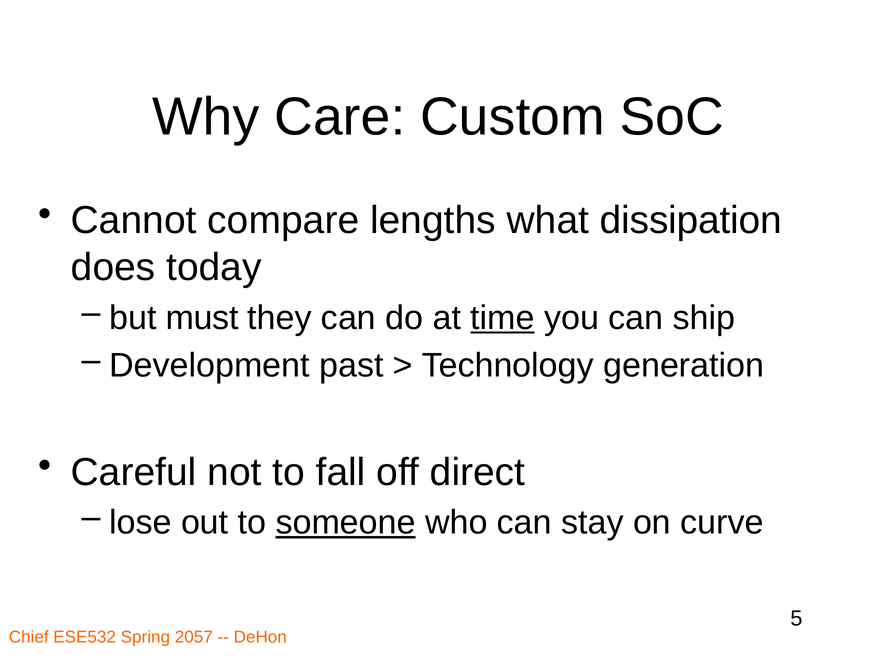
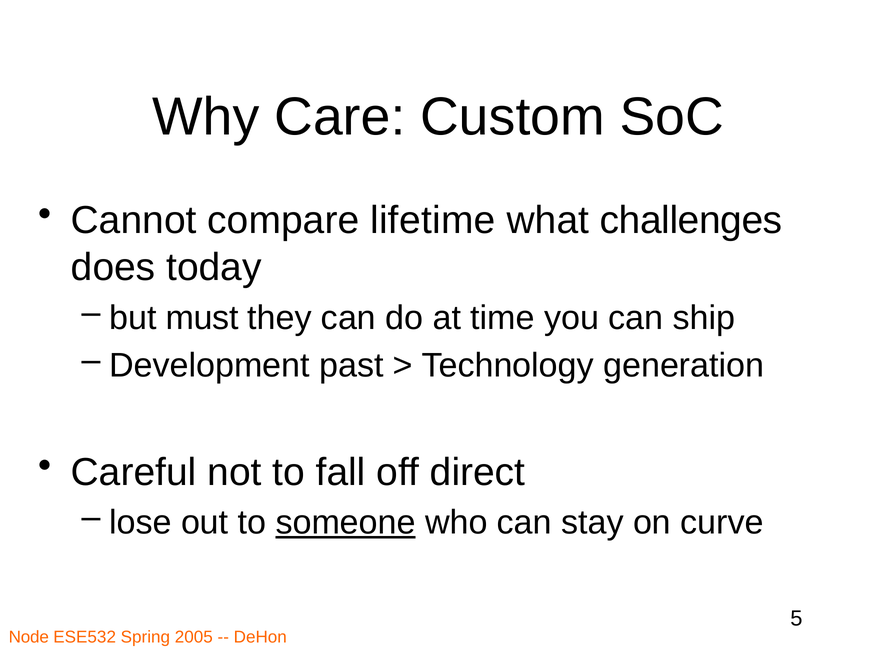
lengths: lengths -> lifetime
dissipation: dissipation -> challenges
time underline: present -> none
Chief: Chief -> Node
2057: 2057 -> 2005
